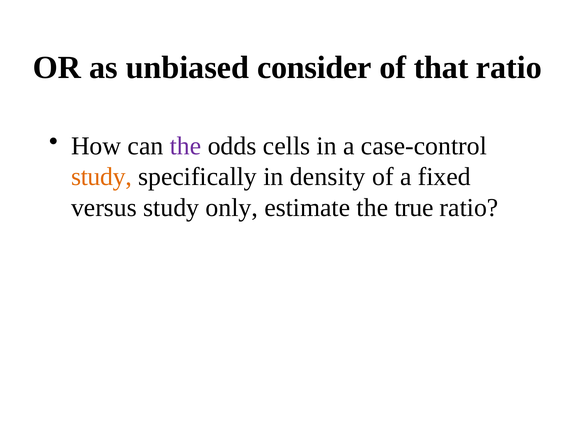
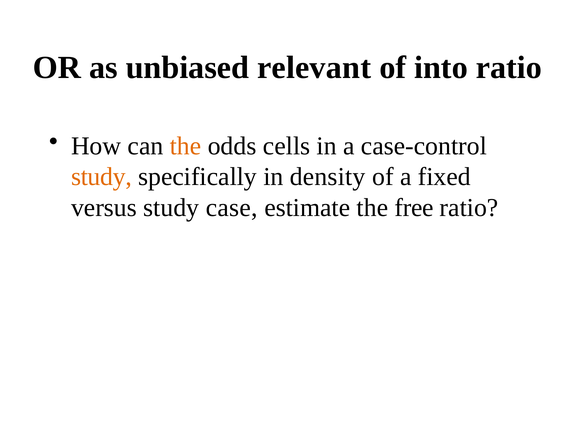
consider: consider -> relevant
that: that -> into
the at (186, 146) colour: purple -> orange
only: only -> case
true: true -> free
